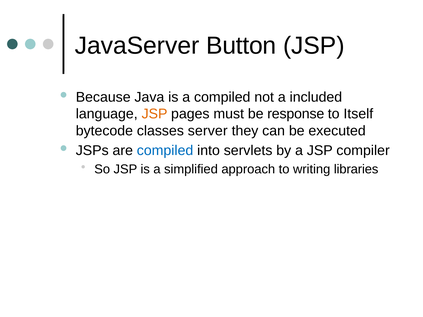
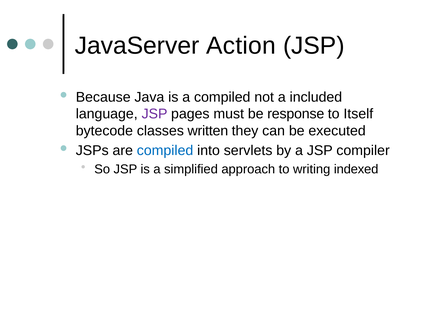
Button: Button -> Action
JSP at (155, 114) colour: orange -> purple
server: server -> written
libraries: libraries -> indexed
